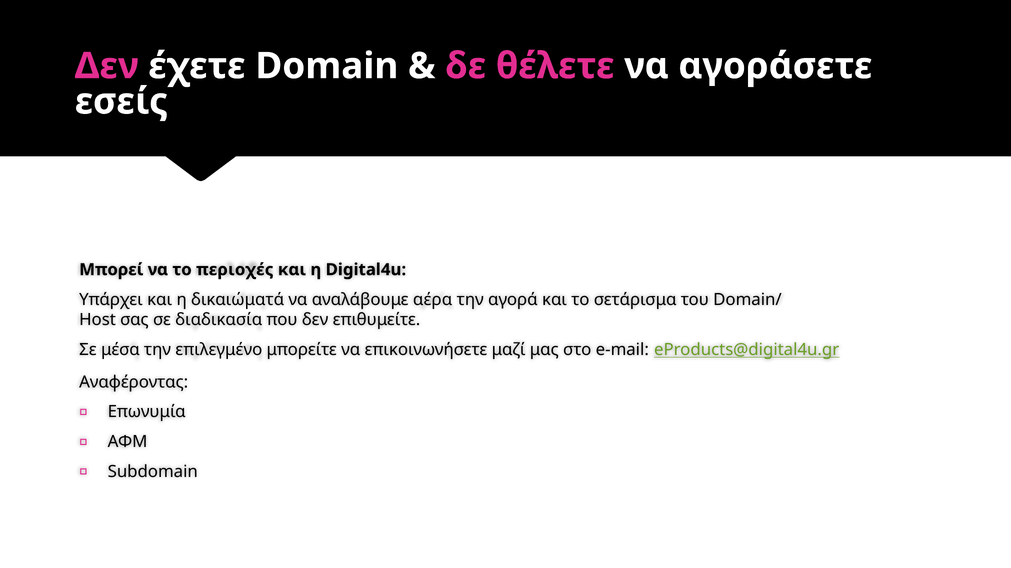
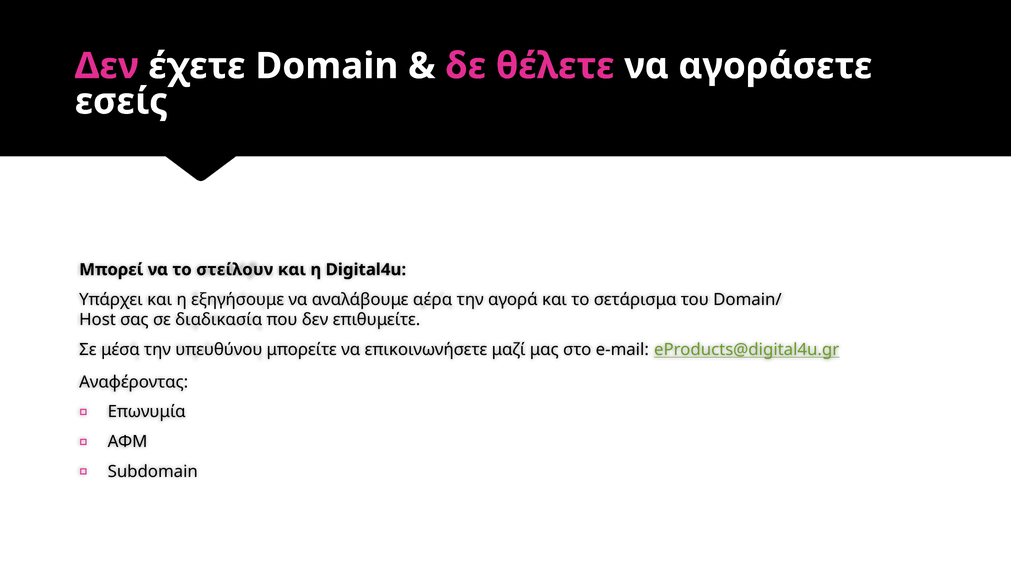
περιοχές: περιοχές -> στείλουν
δικαιώματά: δικαιώματά -> εξηγήσουμε
επιλεγμένο: επιλεγμένο -> υπευθύνου
